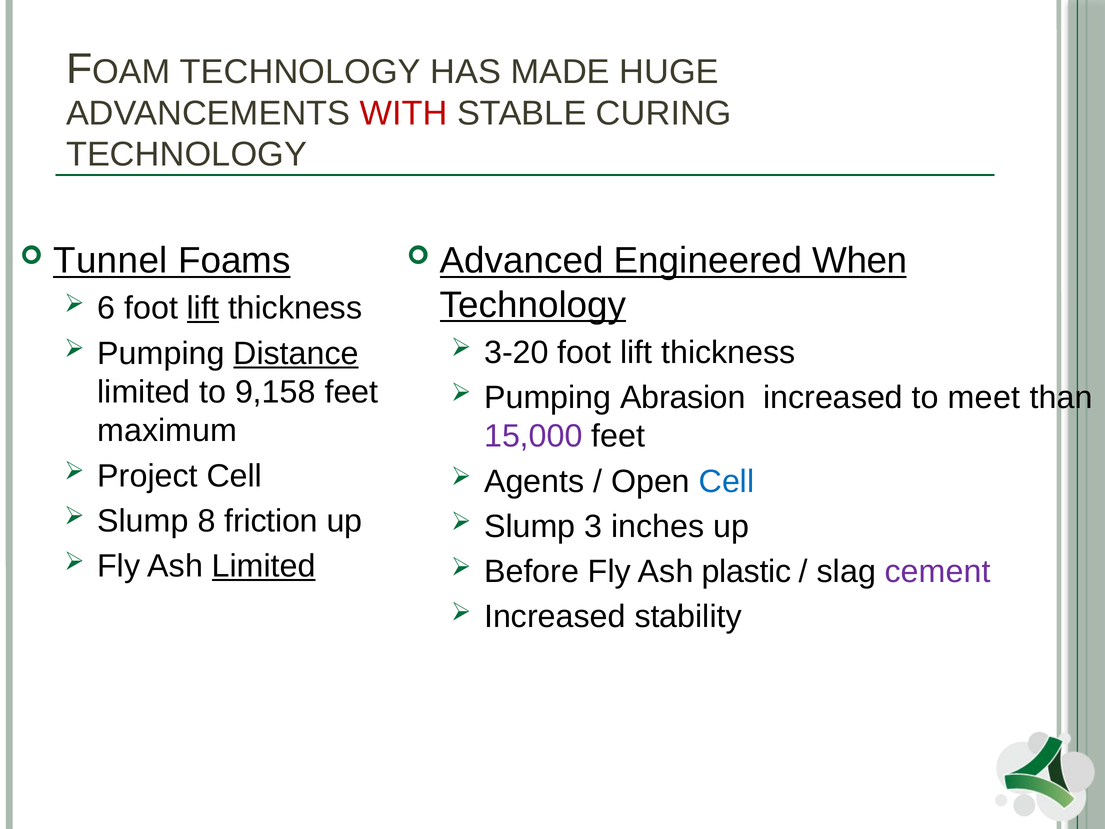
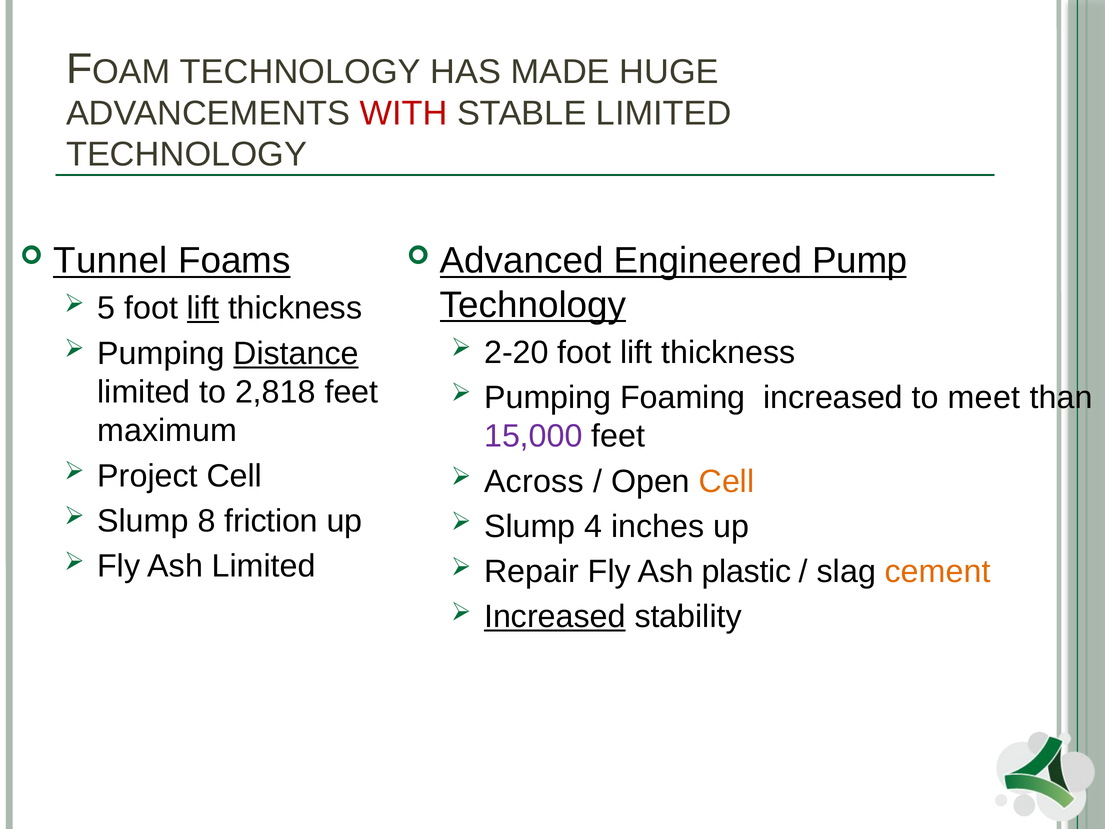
STABLE CURING: CURING -> LIMITED
When: When -> Pump
6: 6 -> 5
3-20: 3-20 -> 2-20
9,158: 9,158 -> 2,818
Abrasion: Abrasion -> Foaming
Agents: Agents -> Across
Cell at (726, 481) colour: blue -> orange
3: 3 -> 4
Limited at (264, 566) underline: present -> none
Before: Before -> Repair
cement colour: purple -> orange
Increased at (555, 617) underline: none -> present
